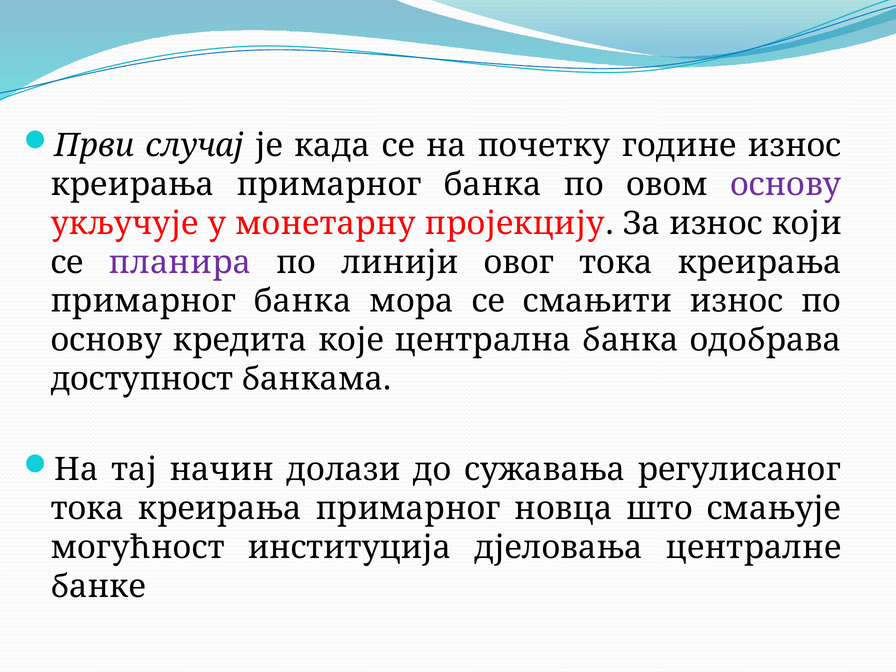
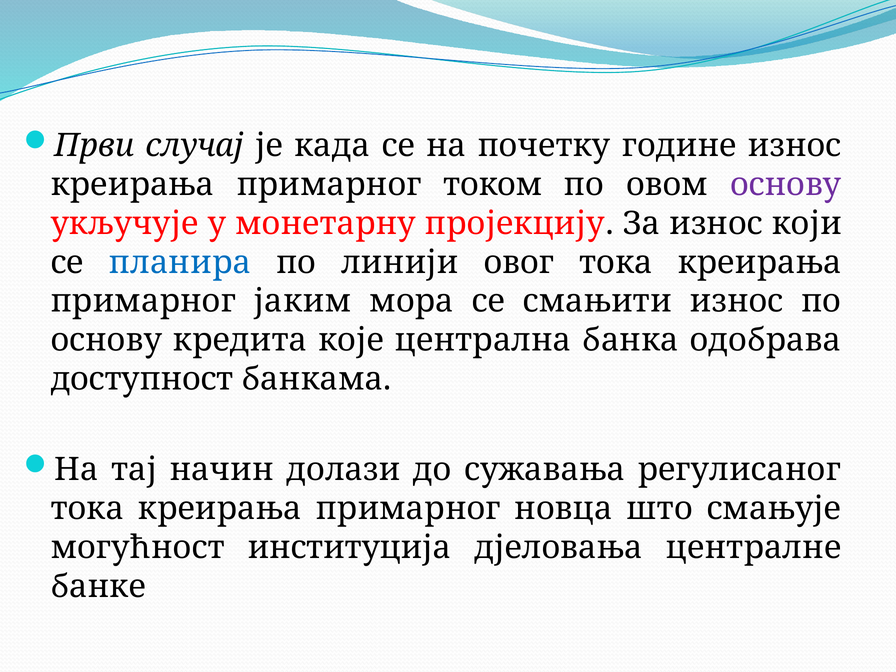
примарног банка: банка -> током
планира colour: purple -> blue
банкa: банкa -> јаким
